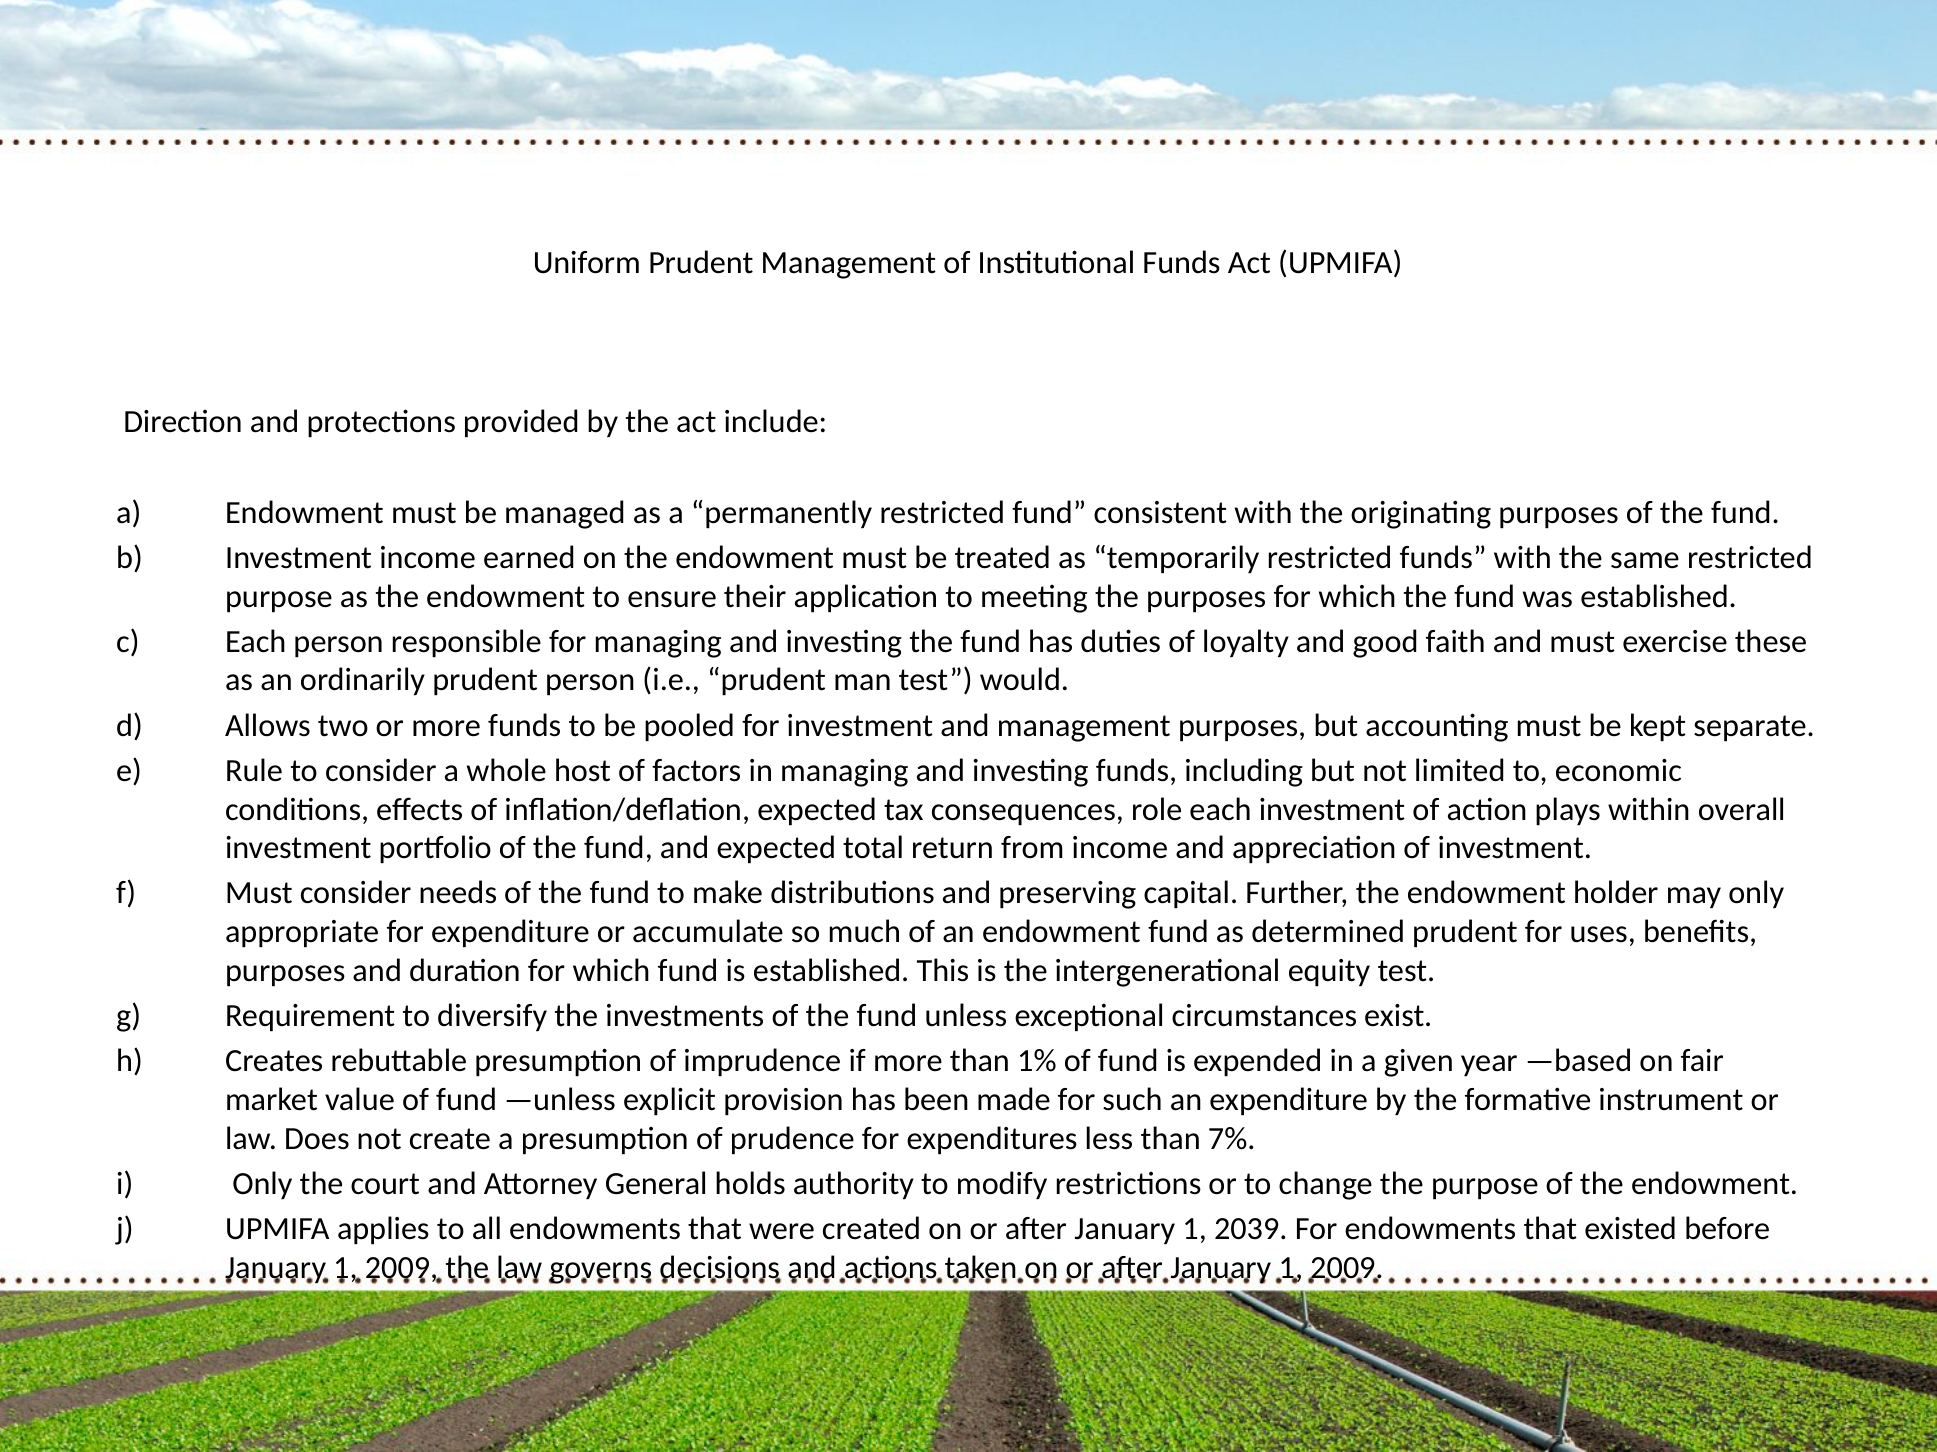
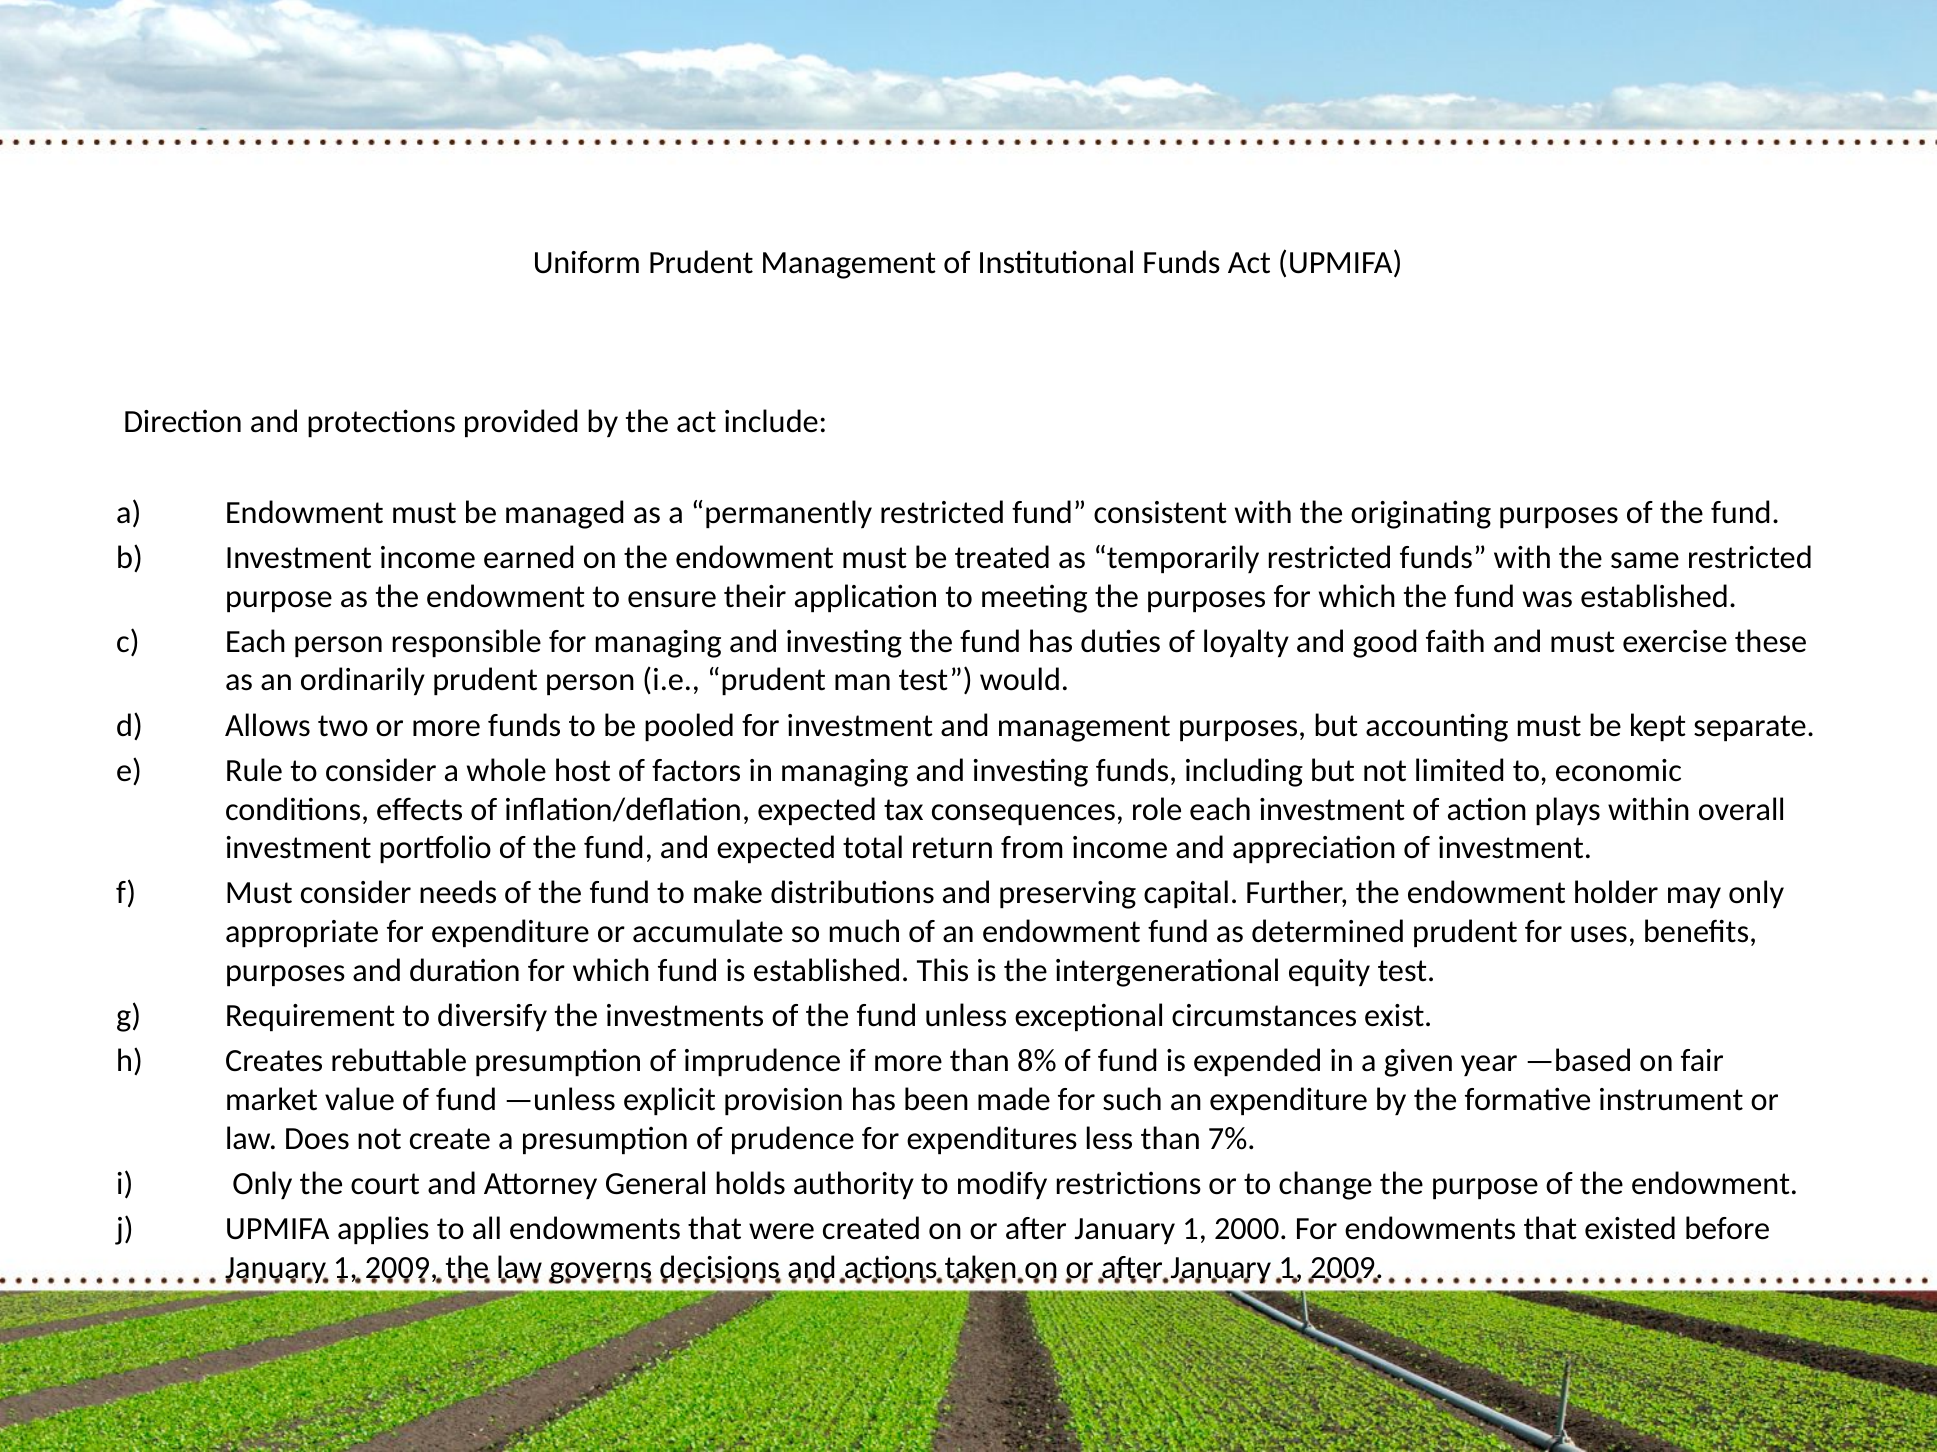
1%: 1% -> 8%
2039: 2039 -> 2000
